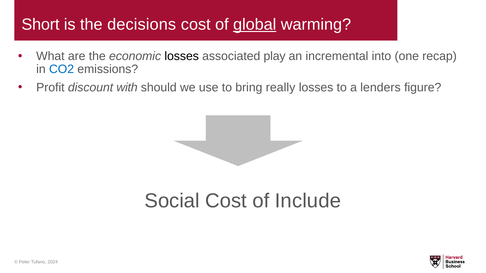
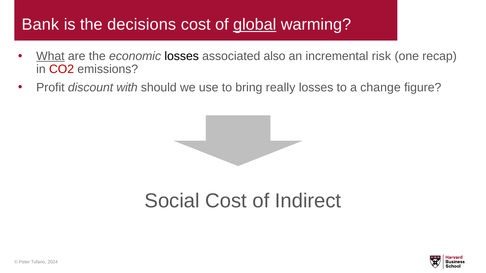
Short: Short -> Bank
What underline: none -> present
play: play -> also
into: into -> risk
CO2 colour: blue -> red
lenders: lenders -> change
Include: Include -> Indirect
